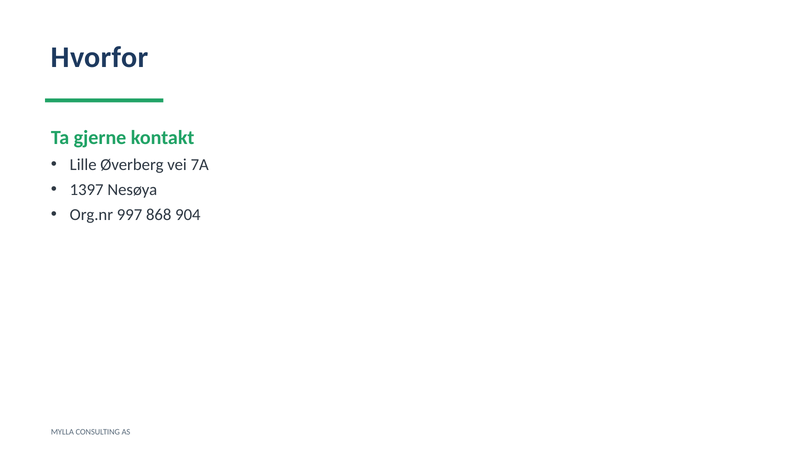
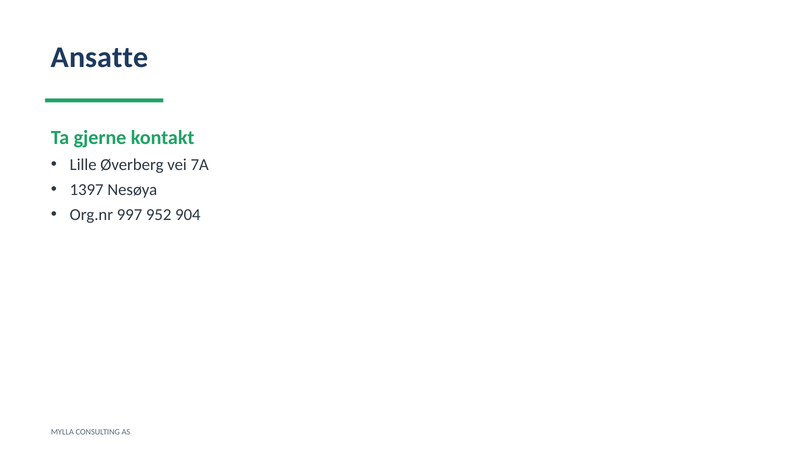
Hvorfor: Hvorfor -> Ansatte
868: 868 -> 952
